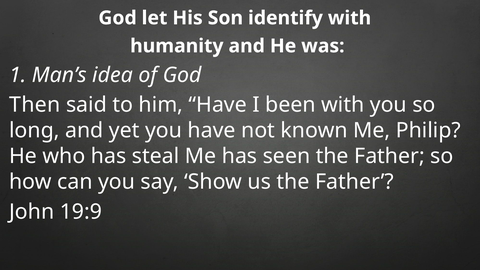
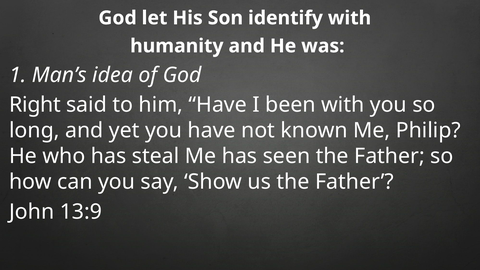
Then: Then -> Right
19:9: 19:9 -> 13:9
